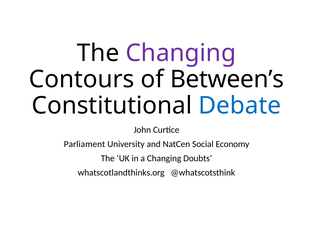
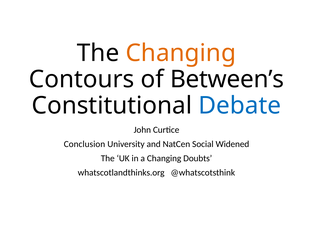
Changing at (181, 53) colour: purple -> orange
Parliament: Parliament -> Conclusion
Economy: Economy -> Widened
